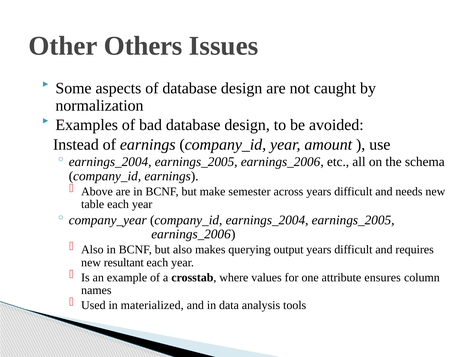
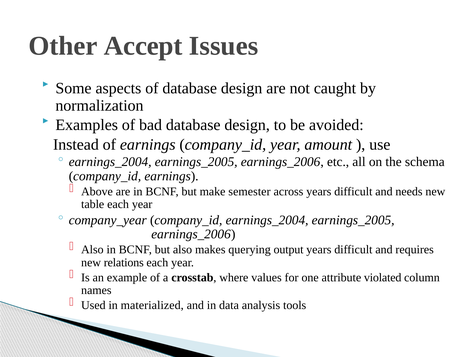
Others: Others -> Accept
resultant: resultant -> relations
ensures: ensures -> violated
